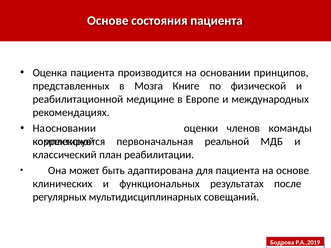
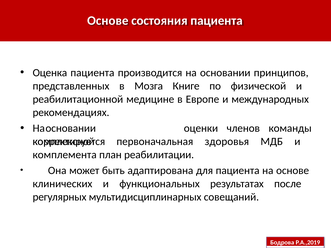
реальной: реальной -> здоровья
классический: классический -> комплемента
